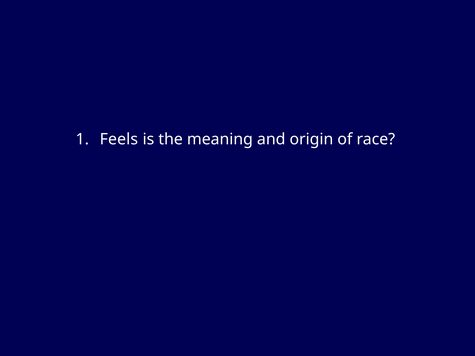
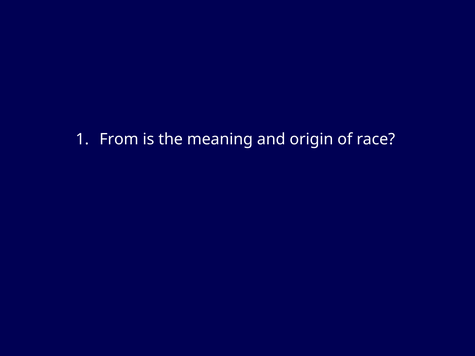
Feels: Feels -> From
